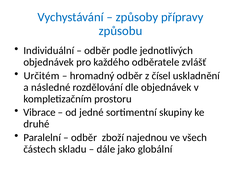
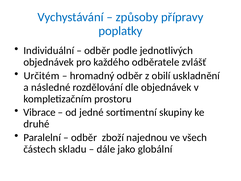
způsobu: způsobu -> poplatky
čísel: čísel -> obilí
